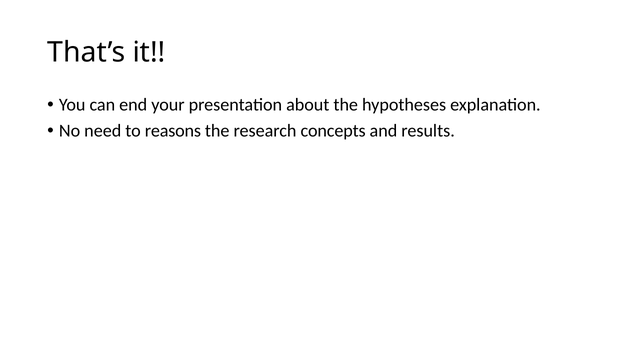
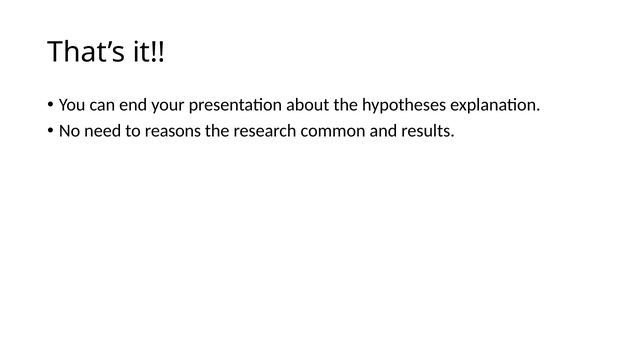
concepts: concepts -> common
